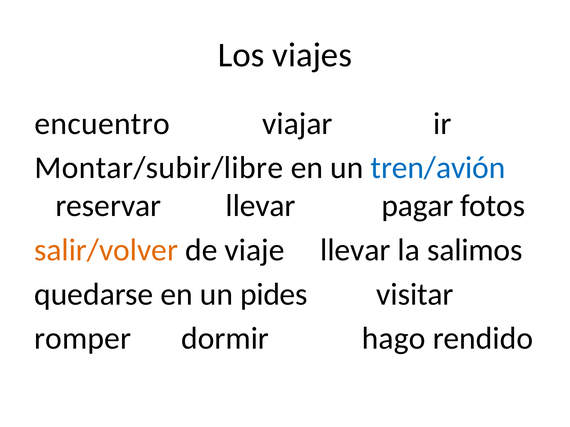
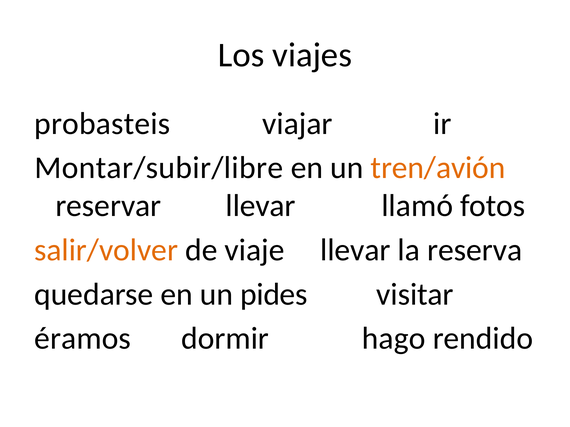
encuentro: encuentro -> probasteis
tren/avión colour: blue -> orange
pagar: pagar -> llamó
salimos: salimos -> reserva
romper: romper -> éramos
